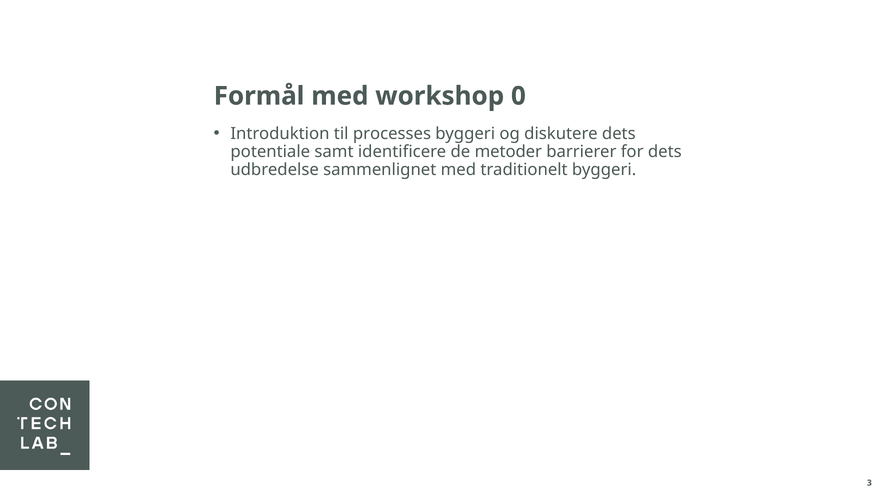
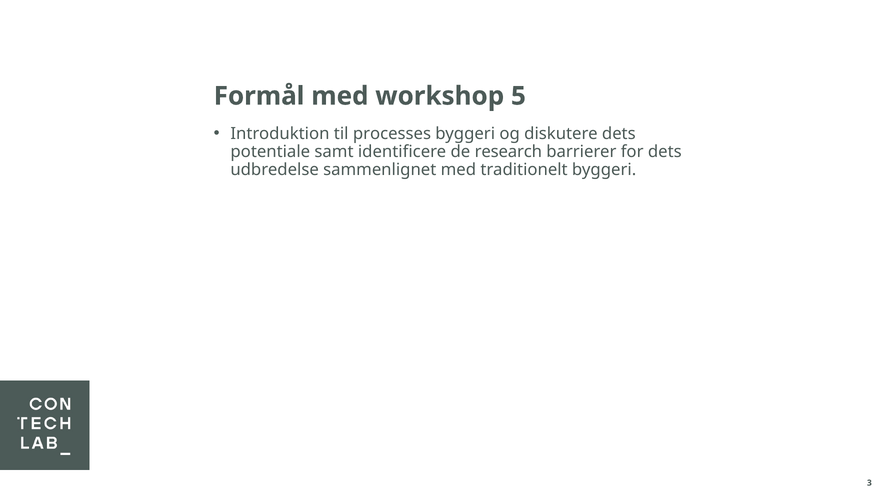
0: 0 -> 5
metoder: metoder -> research
